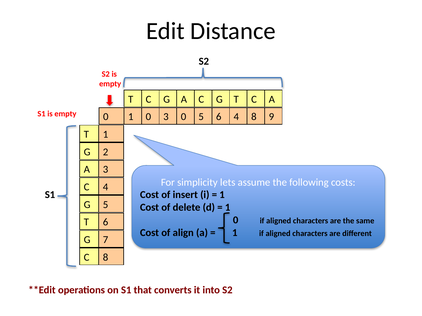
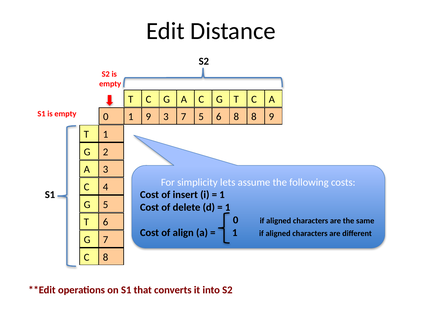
0 1 0: 0 -> 9
3 0: 0 -> 7
6 4: 4 -> 8
